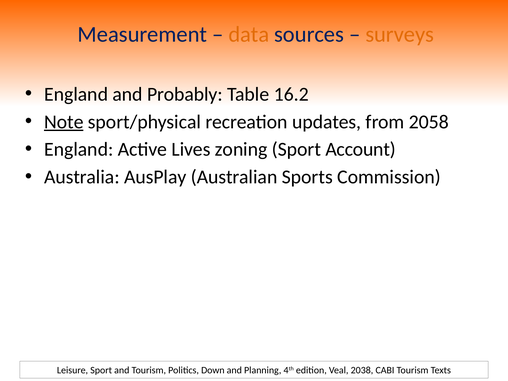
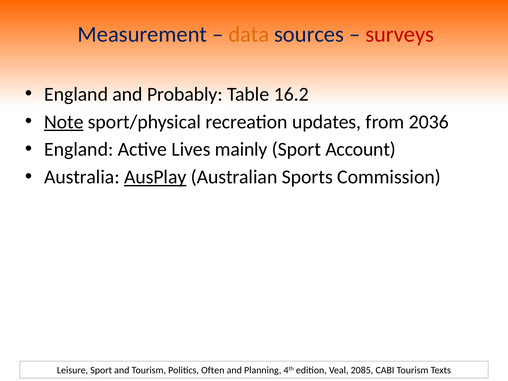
surveys colour: orange -> red
2058: 2058 -> 2036
zoning: zoning -> mainly
AusPlay underline: none -> present
Down: Down -> Often
2038: 2038 -> 2085
